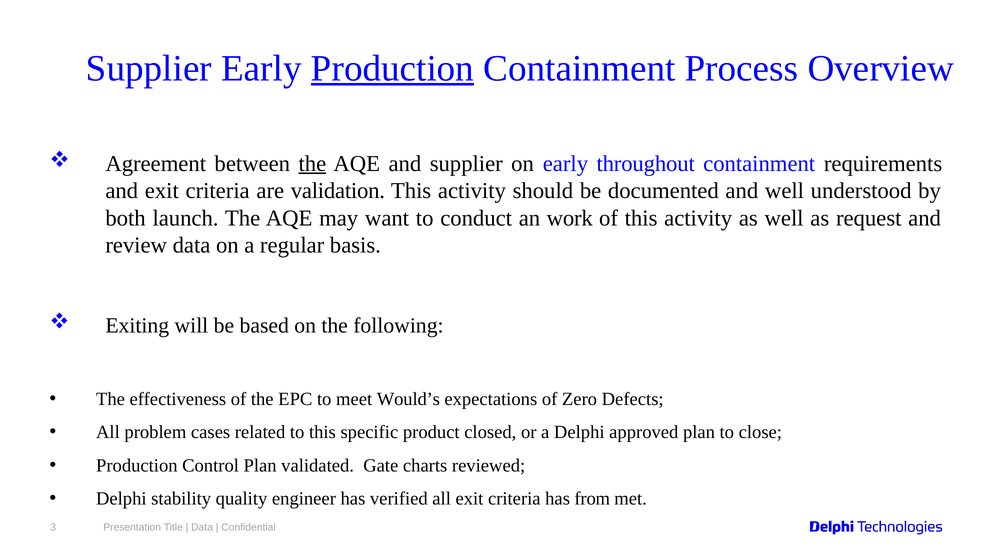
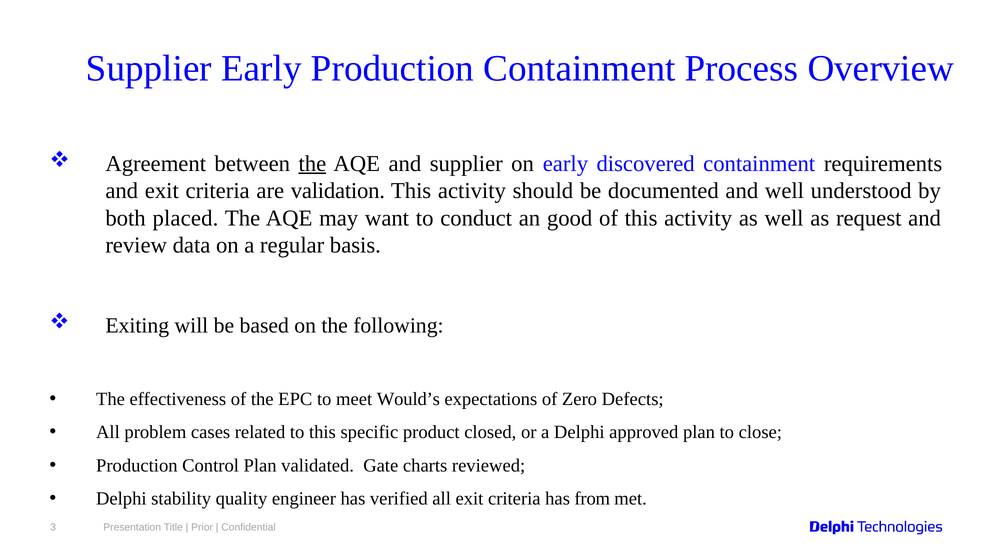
Production at (393, 68) underline: present -> none
throughout: throughout -> discovered
launch: launch -> placed
work: work -> good
Data at (202, 527): Data -> Prior
